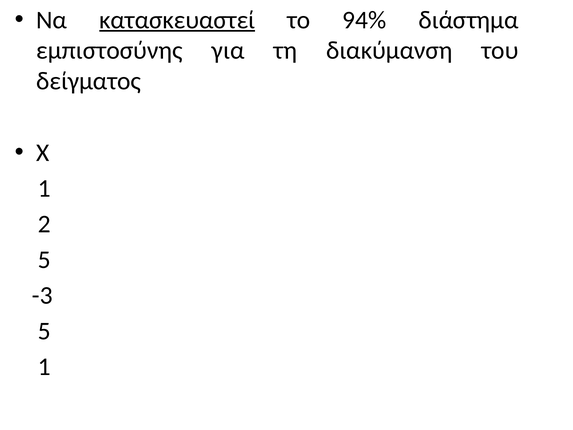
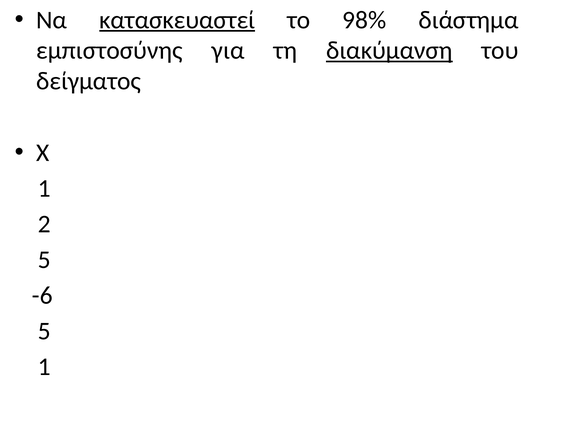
94%: 94% -> 98%
διακύμανση underline: none -> present
-3: -3 -> -6
